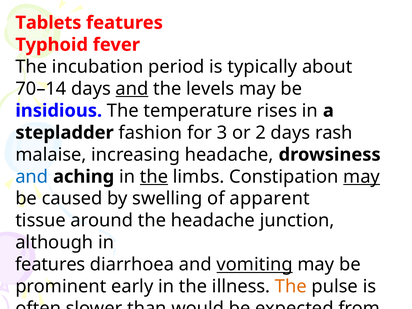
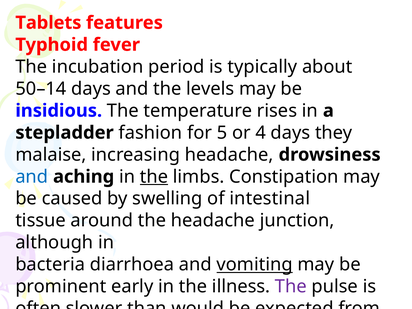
70–14: 70–14 -> 50–14
and at (132, 89) underline: present -> none
3: 3 -> 5
2: 2 -> 4
rash: rash -> they
may at (362, 177) underline: present -> none
apparent: apparent -> intestinal
features at (50, 265): features -> bacteria
The at (291, 287) colour: orange -> purple
